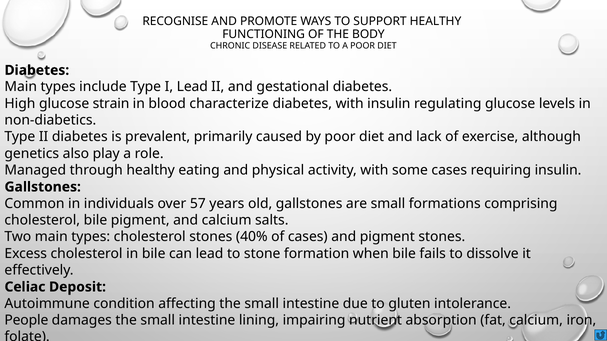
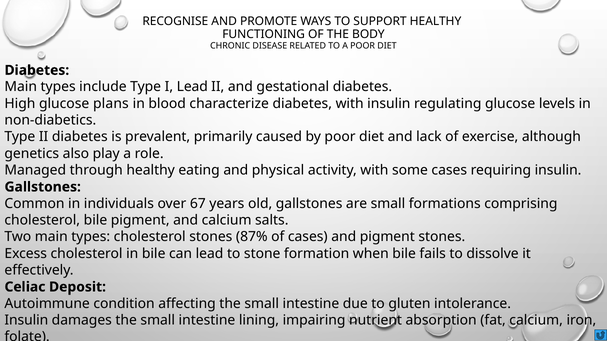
strain: strain -> plans
57: 57 -> 67
40%: 40% -> 87%
People at (26, 321): People -> Insulin
